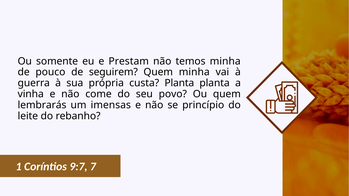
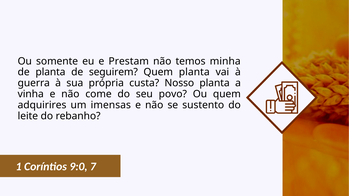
de pouco: pouco -> planta
Quem minha: minha -> planta
custa Planta: Planta -> Nosso
lembrarás: lembrarás -> adquirires
princípio: princípio -> sustento
9:7: 9:7 -> 9:0
